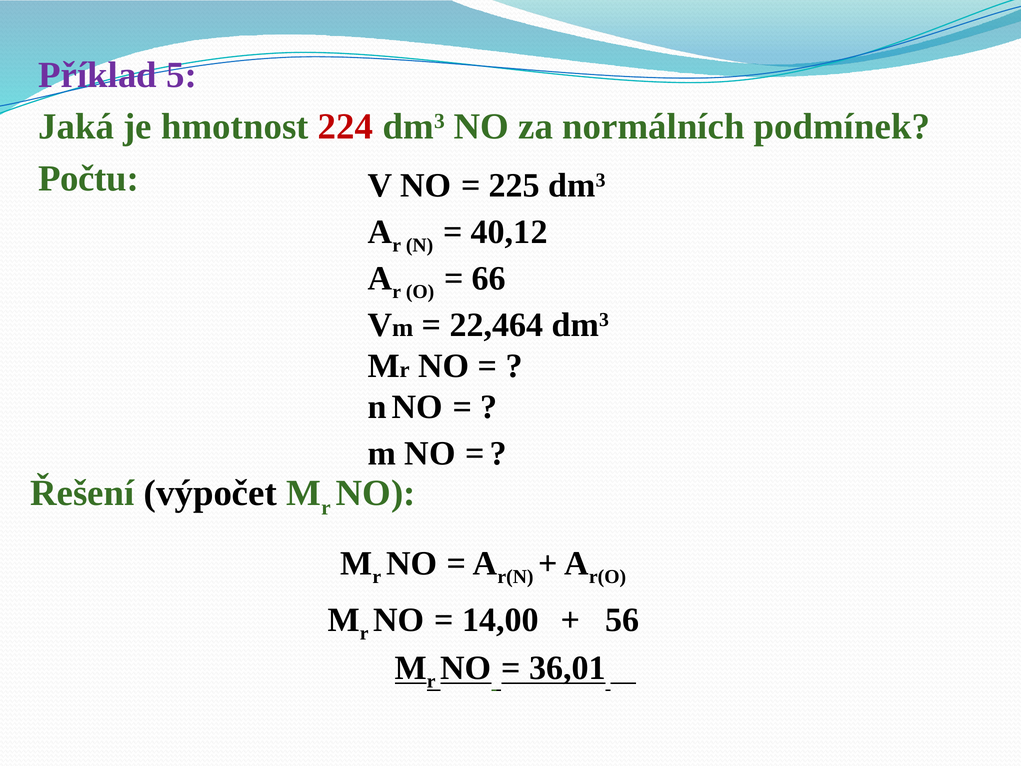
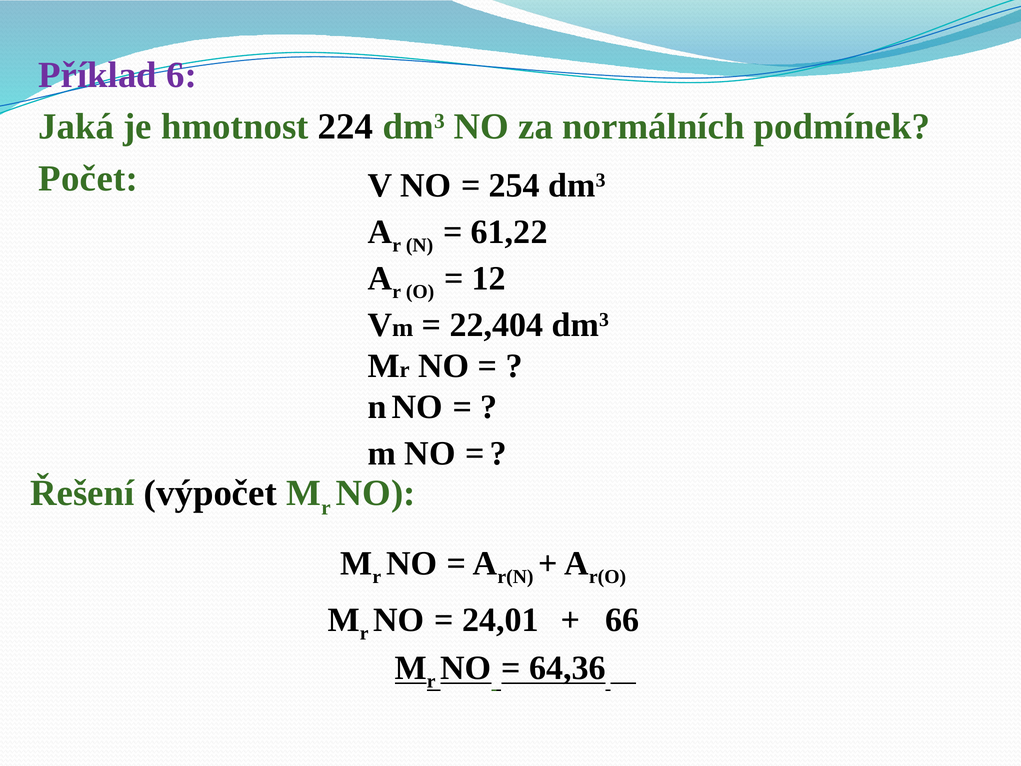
5: 5 -> 6
224 colour: red -> black
Počtu: Počtu -> Počet
225: 225 -> 254
40,12: 40,12 -> 61,22
66: 66 -> 12
22,464: 22,464 -> 22,404
14,00: 14,00 -> 24,01
56: 56 -> 66
36,01: 36,01 -> 64,36
